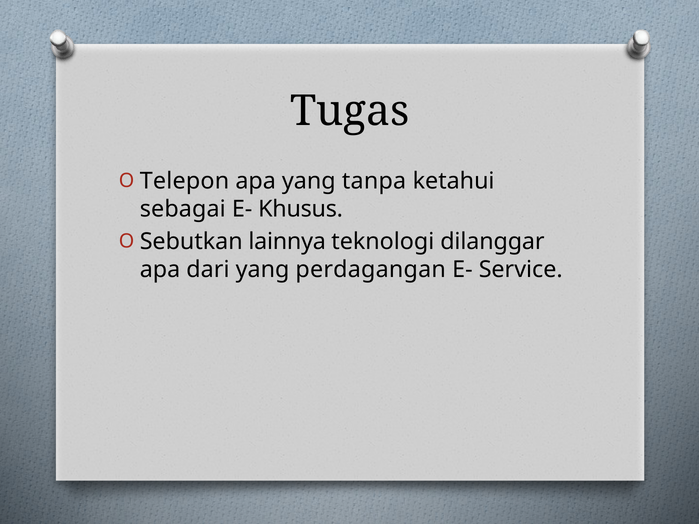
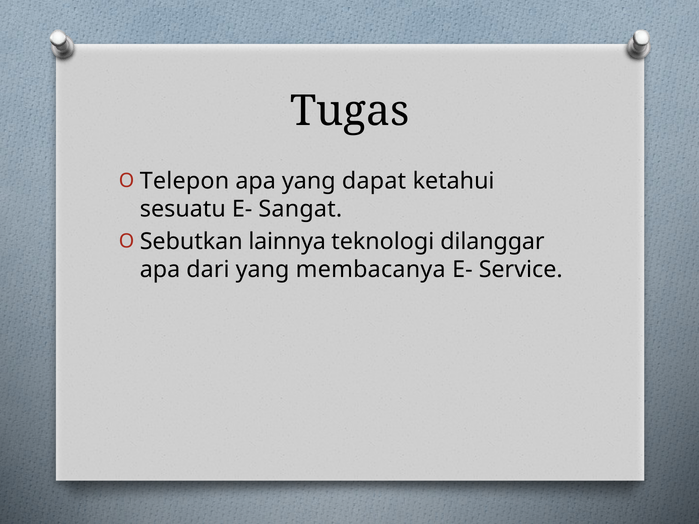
tanpa: tanpa -> dapat
sebagai: sebagai -> sesuatu
Khusus: Khusus -> Sangat
perdagangan: perdagangan -> membacanya
